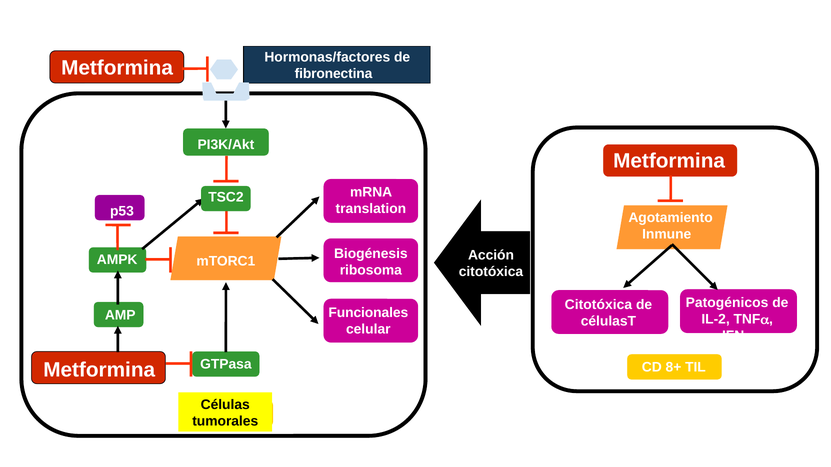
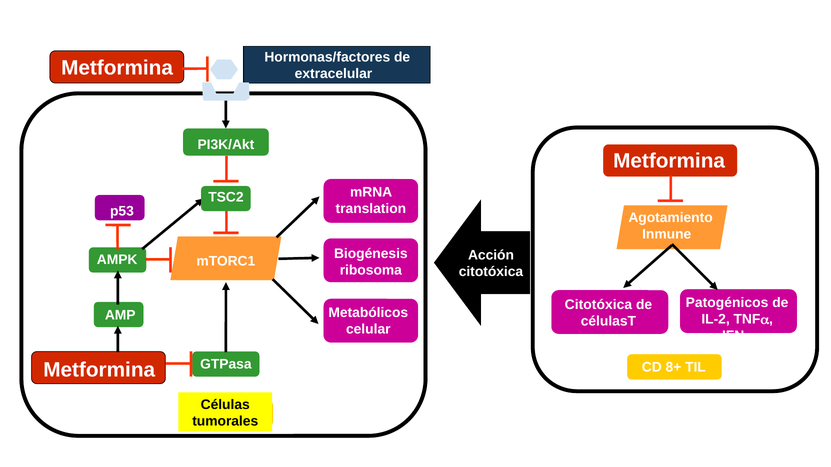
fibronectina: fibronectina -> extracelular
Funcionales: Funcionales -> Metabólicos
